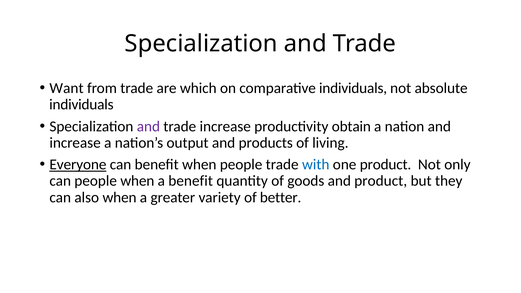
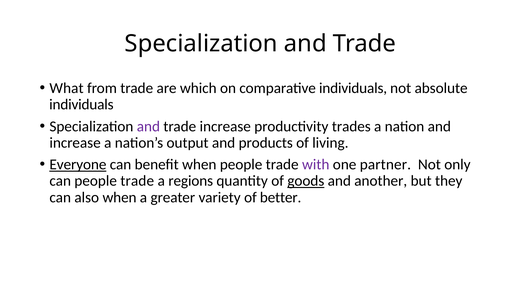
Want: Want -> What
obtain: obtain -> trades
with colour: blue -> purple
one product: product -> partner
can people when: when -> trade
a benefit: benefit -> regions
goods underline: none -> present
and product: product -> another
